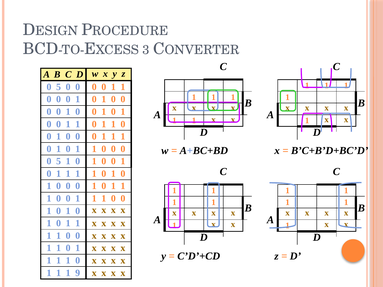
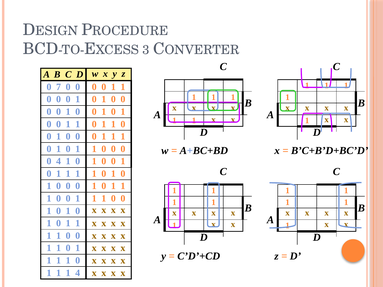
5 at (59, 87): 5 -> 7
5 at (59, 161): 5 -> 4
1 9: 9 -> 4
